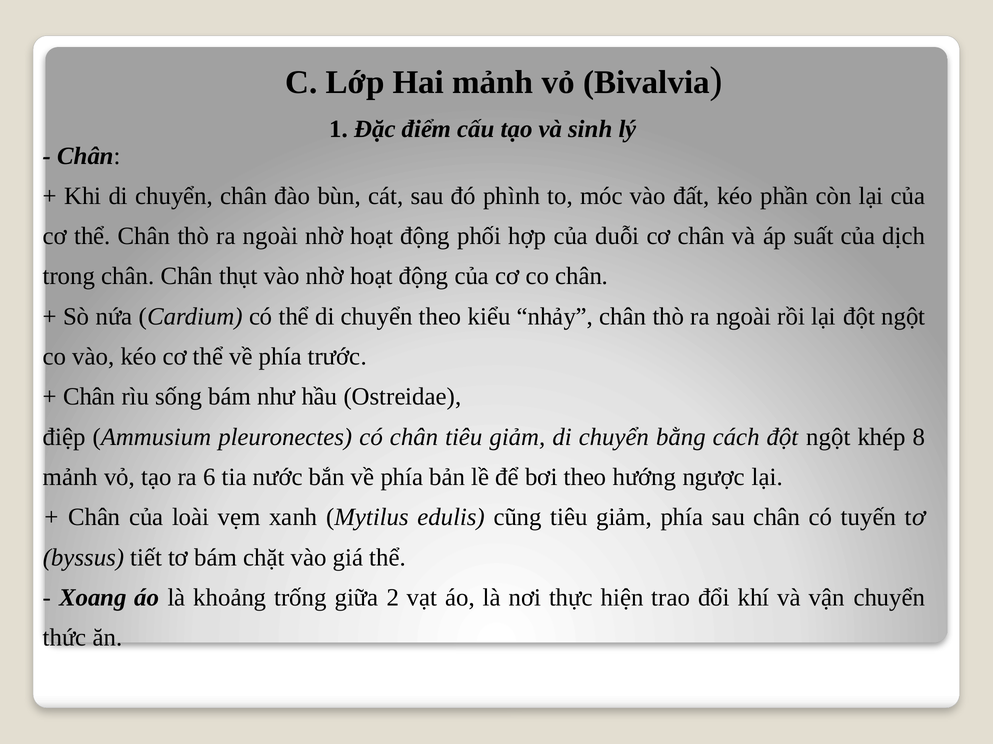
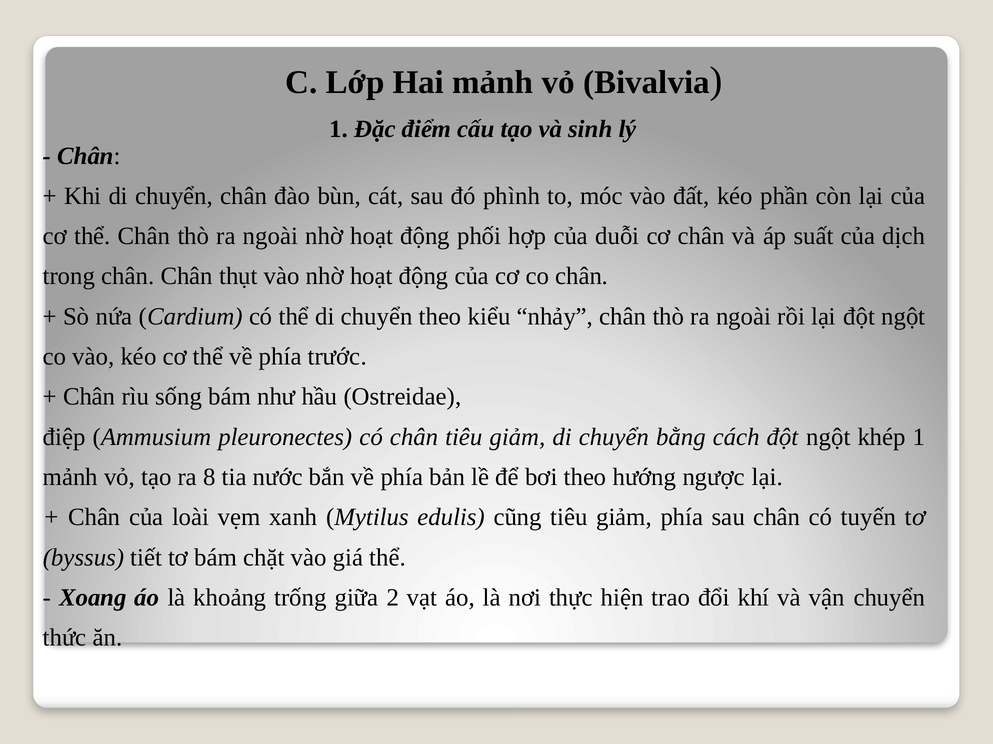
khép 8: 8 -> 1
6: 6 -> 8
